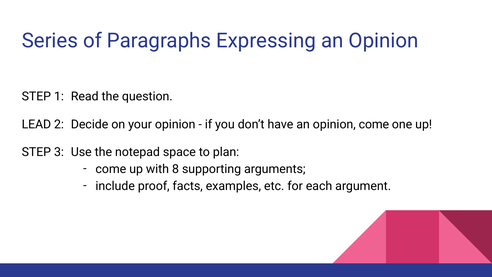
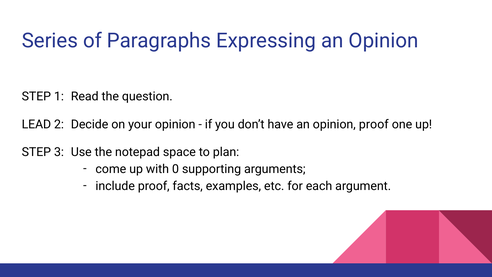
opinion come: come -> proof
8: 8 -> 0
